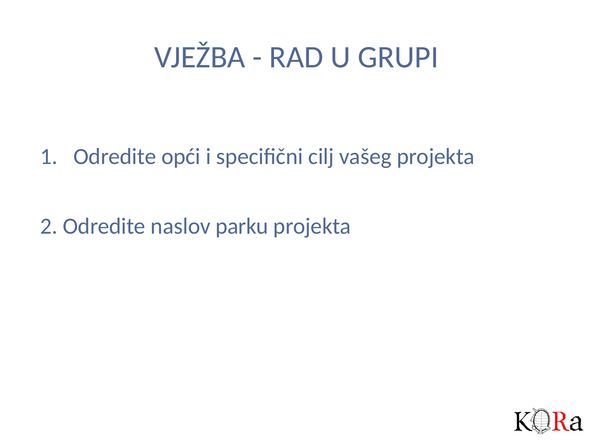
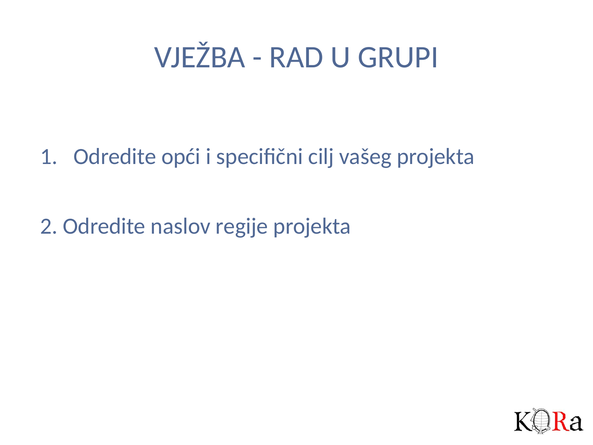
parku: parku -> regije
